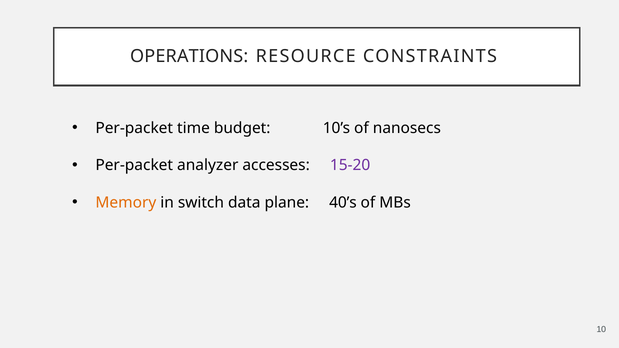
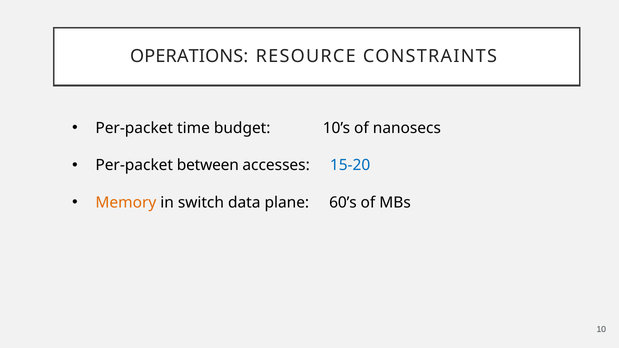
analyzer: analyzer -> between
15-20 colour: purple -> blue
40’s: 40’s -> 60’s
